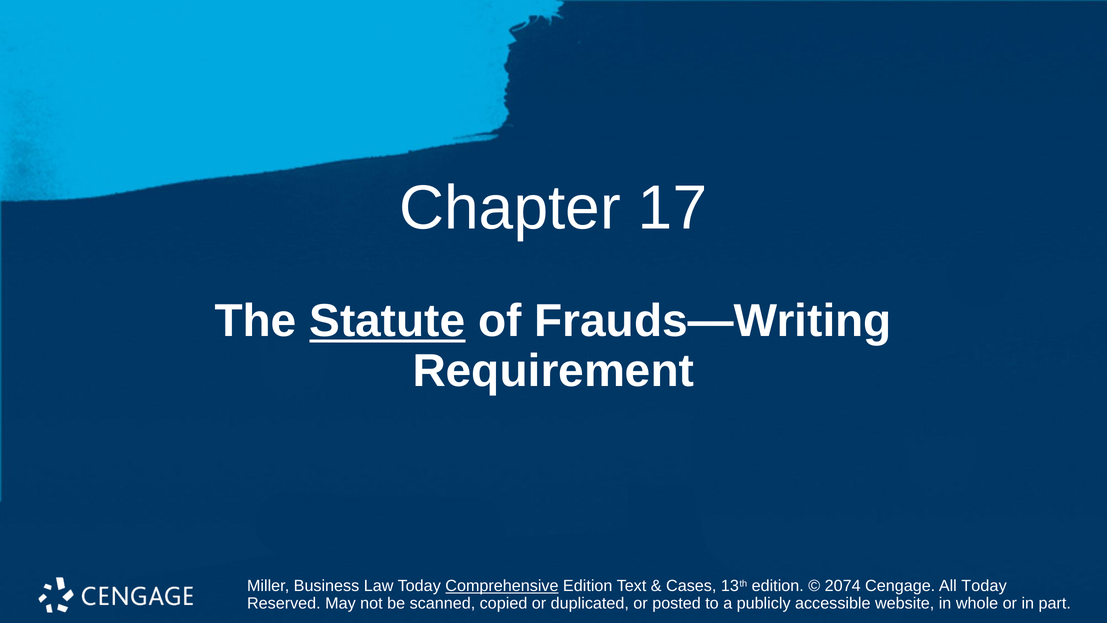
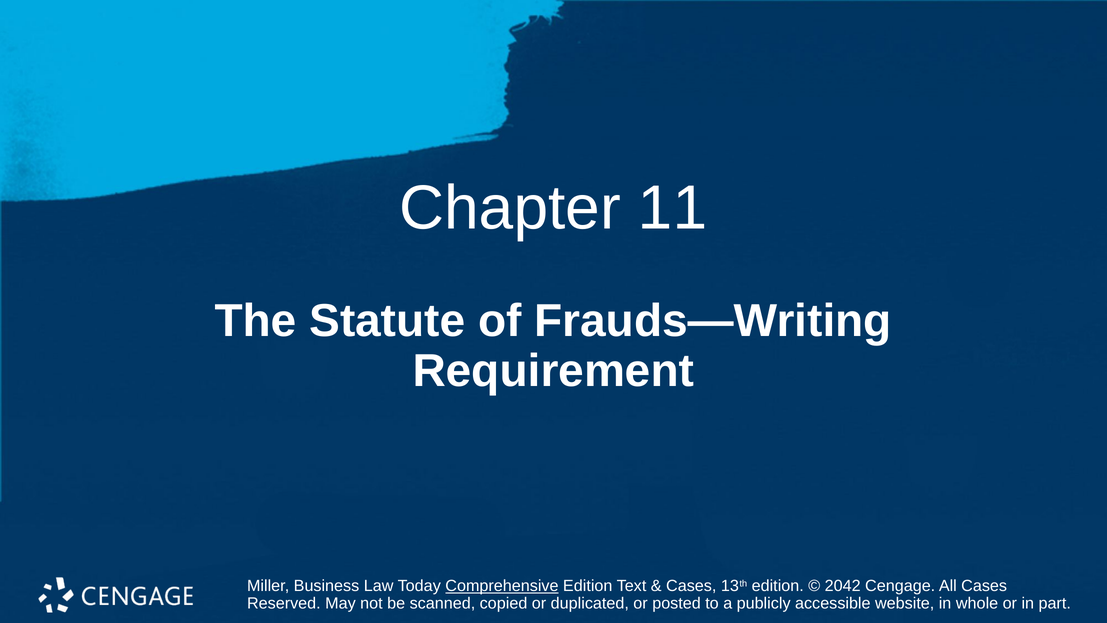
17: 17 -> 11
Statute underline: present -> none
2074: 2074 -> 2042
All Today: Today -> Cases
